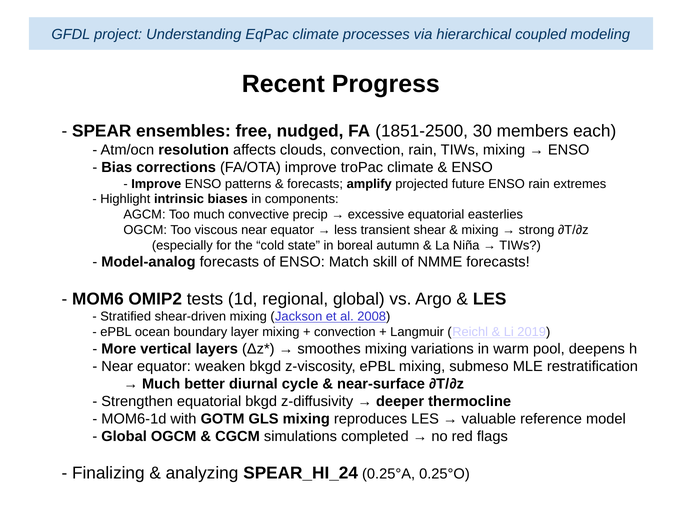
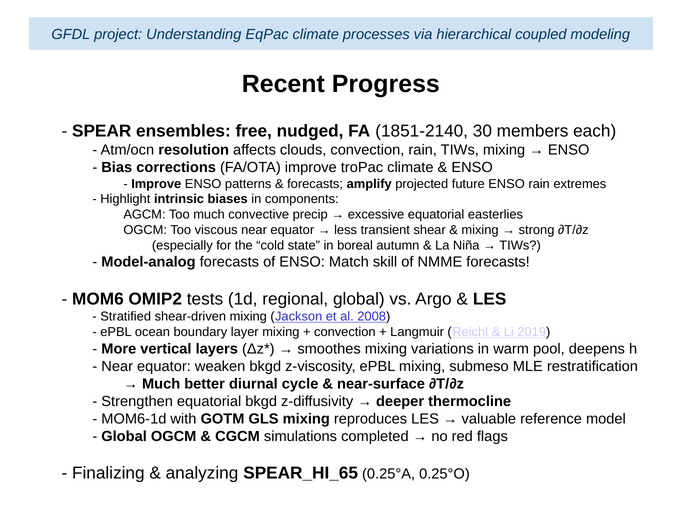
1851-2500: 1851-2500 -> 1851-2140
SPEAR_HI_24: SPEAR_HI_24 -> SPEAR_HI_65
